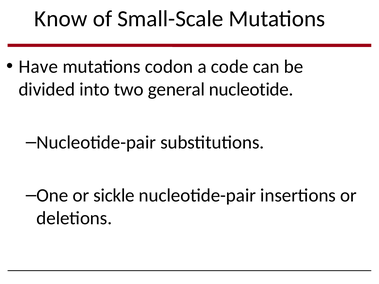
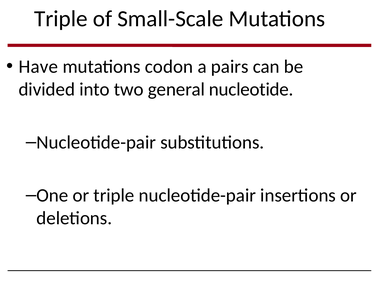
Know at (61, 19): Know -> Triple
code: code -> pairs
or sickle: sickle -> triple
